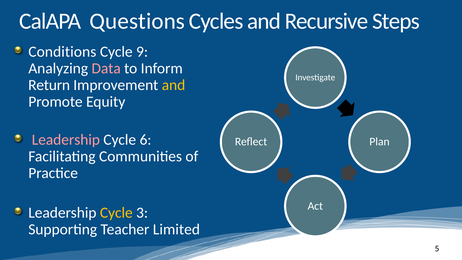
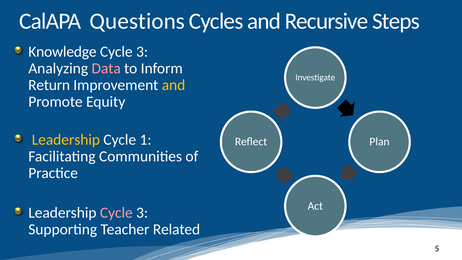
Conditions: Conditions -> Knowledge
9 at (142, 52): 9 -> 3
Leadership at (66, 140) colour: pink -> yellow
6: 6 -> 1
Cycle at (116, 213) colour: yellow -> pink
Limited: Limited -> Related
